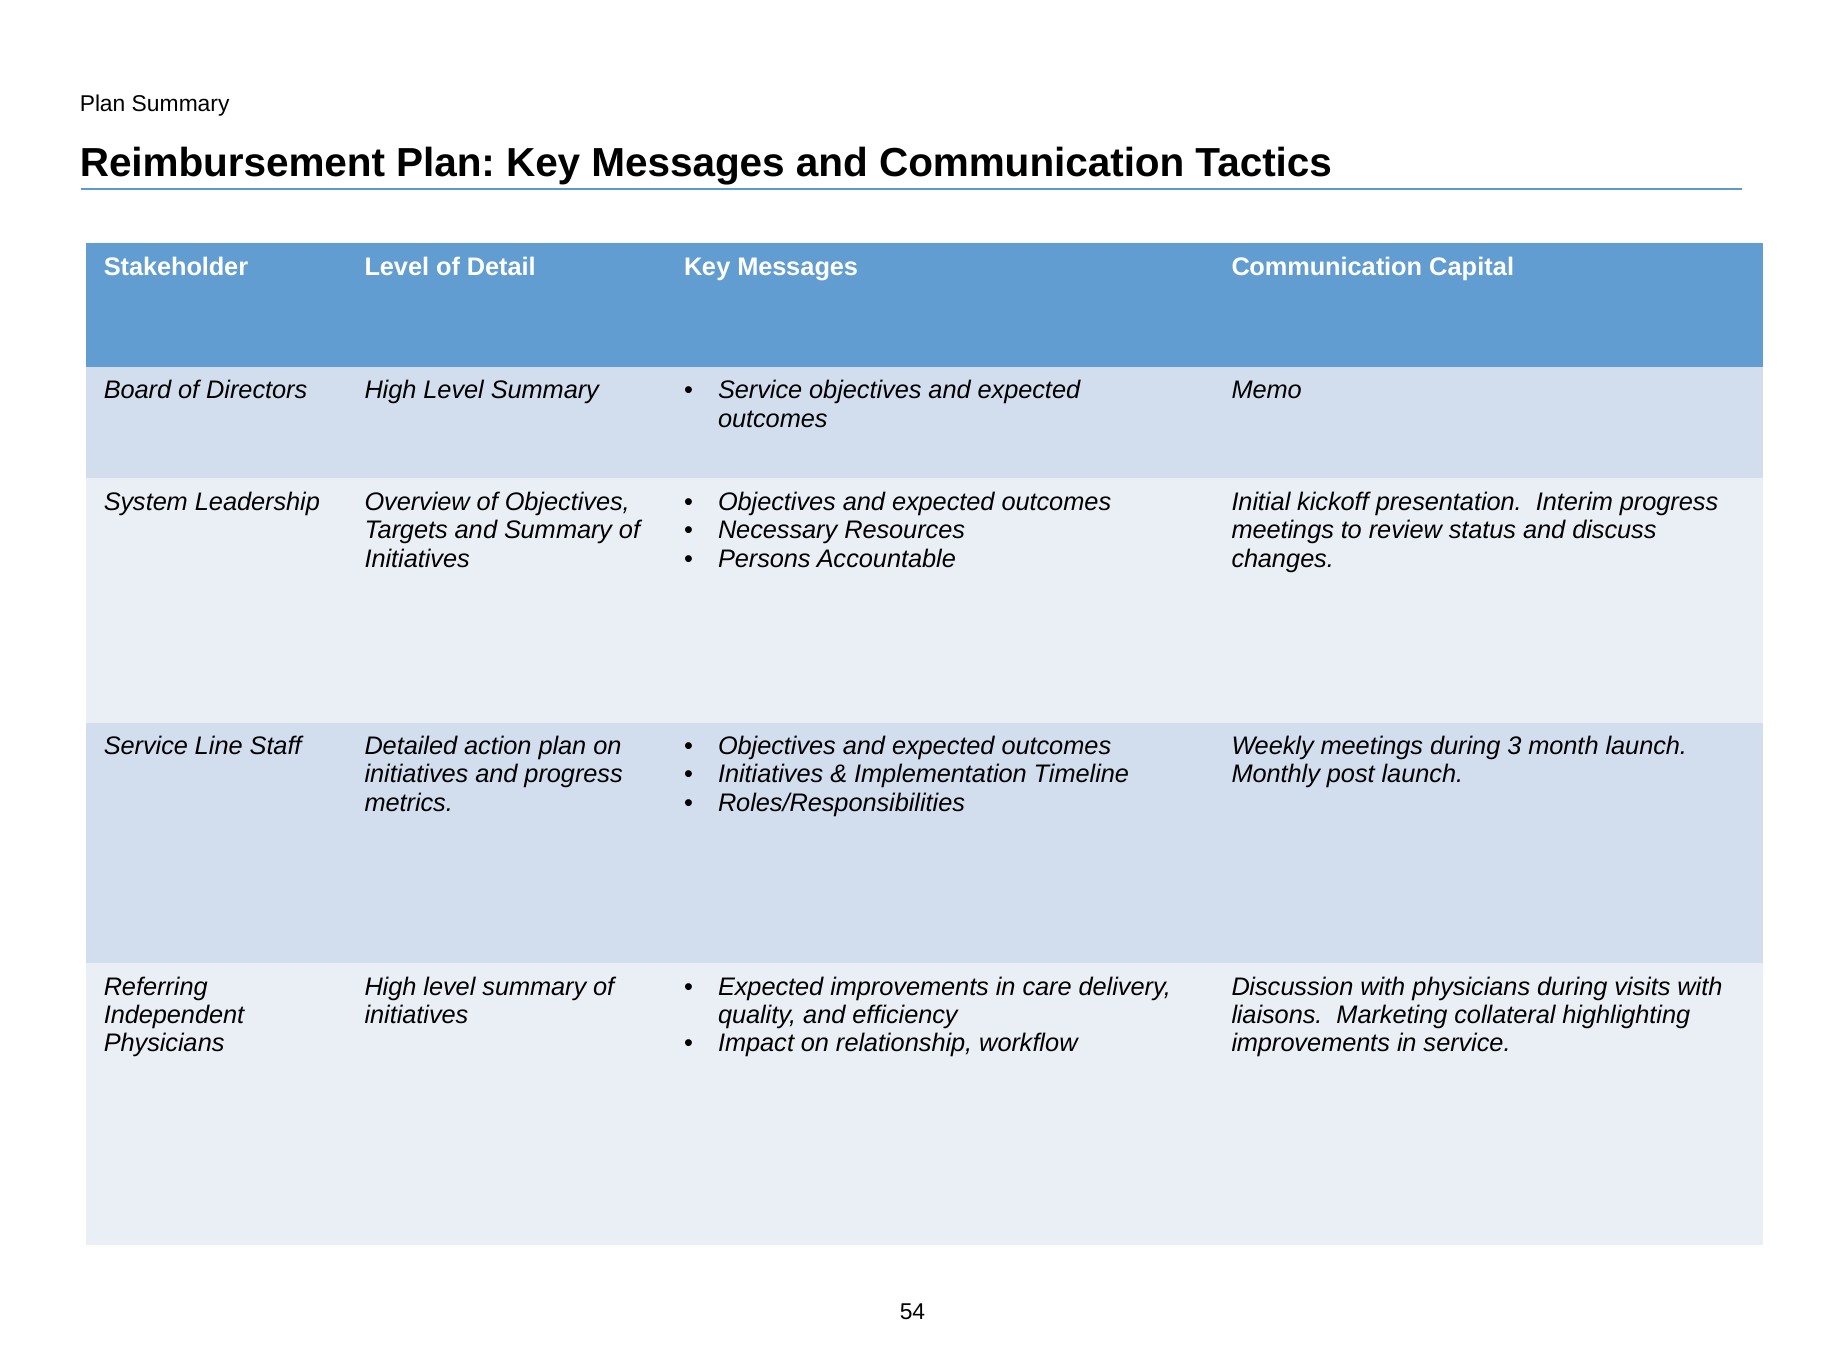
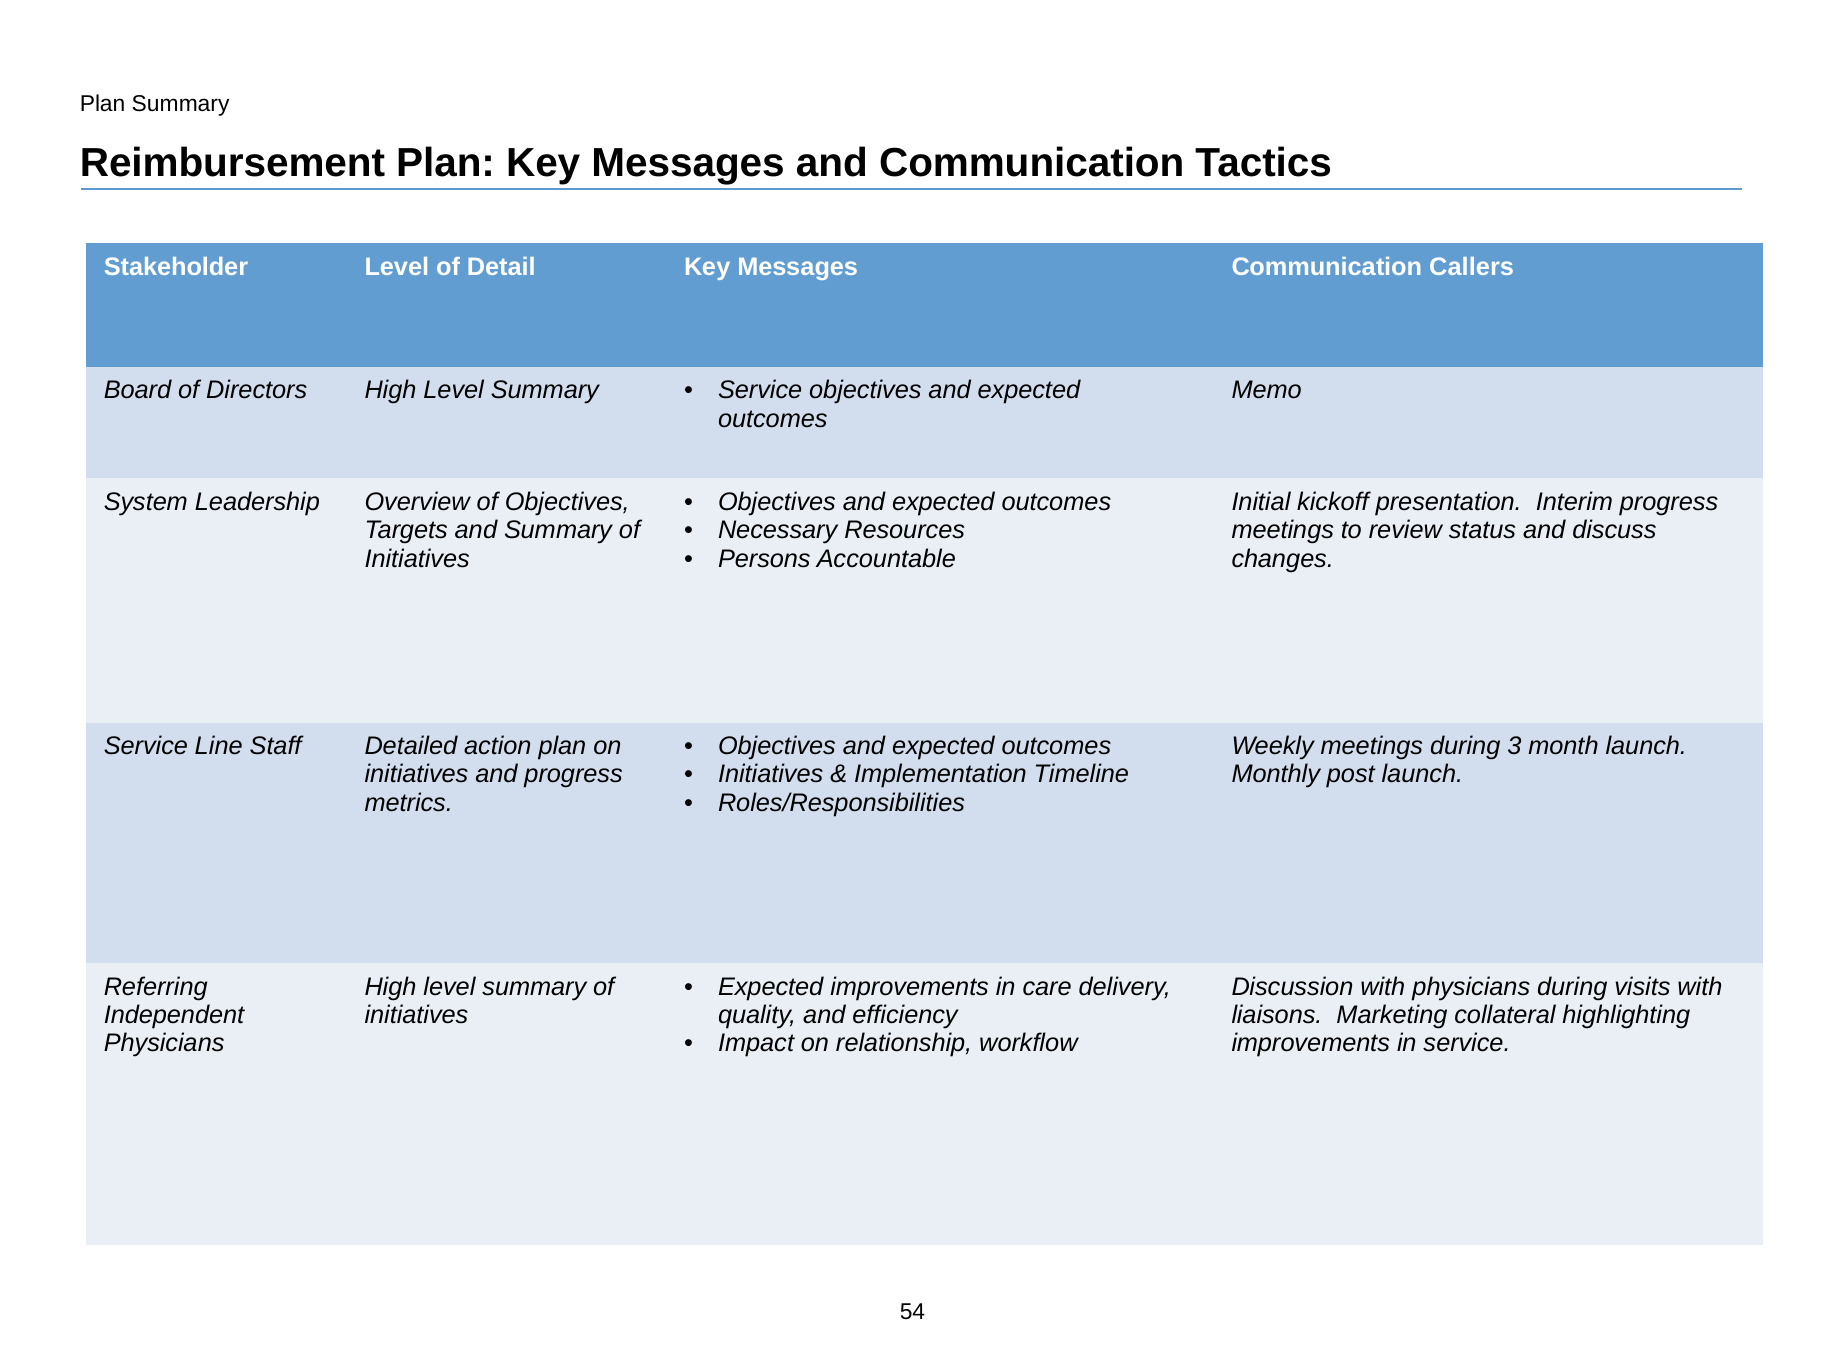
Capital: Capital -> Callers
